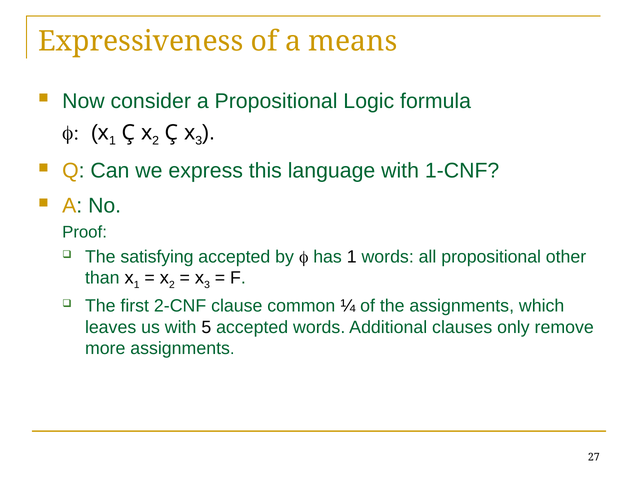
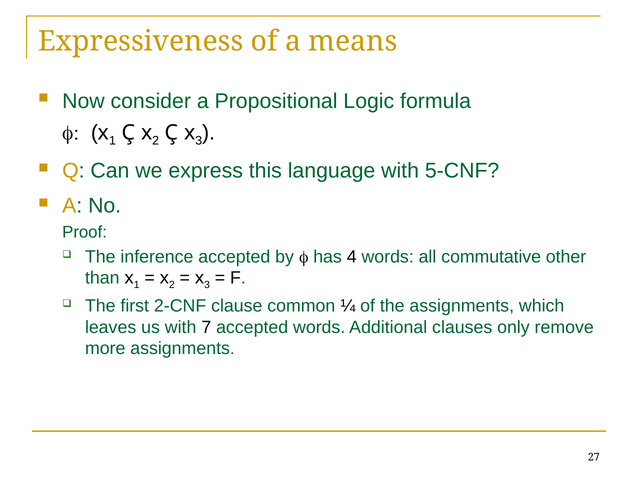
1-CNF: 1-CNF -> 5-CNF
satisfying: satisfying -> inference
has 1: 1 -> 4
all propositional: propositional -> commutative
5: 5 -> 7
